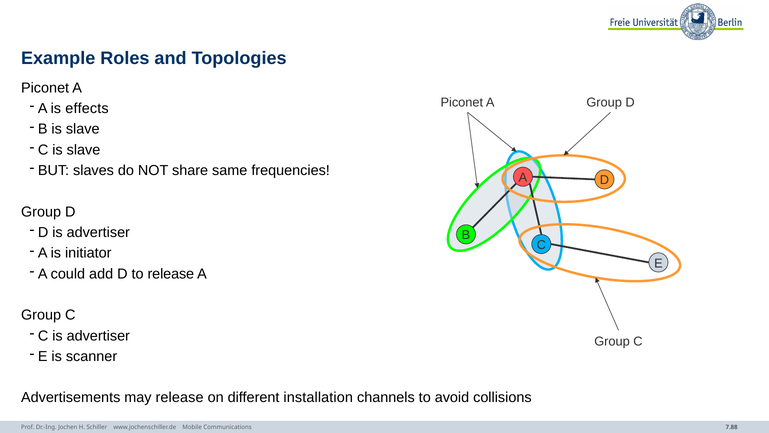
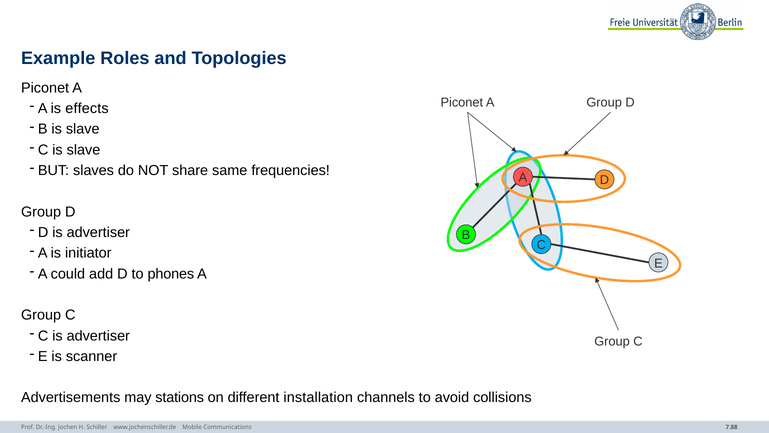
to release: release -> phones
may release: release -> stations
